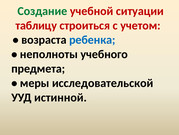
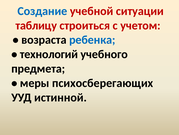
Создание colour: green -> blue
неполноты: неполноты -> технологий
исследовательской: исследовательской -> психосберегающих
